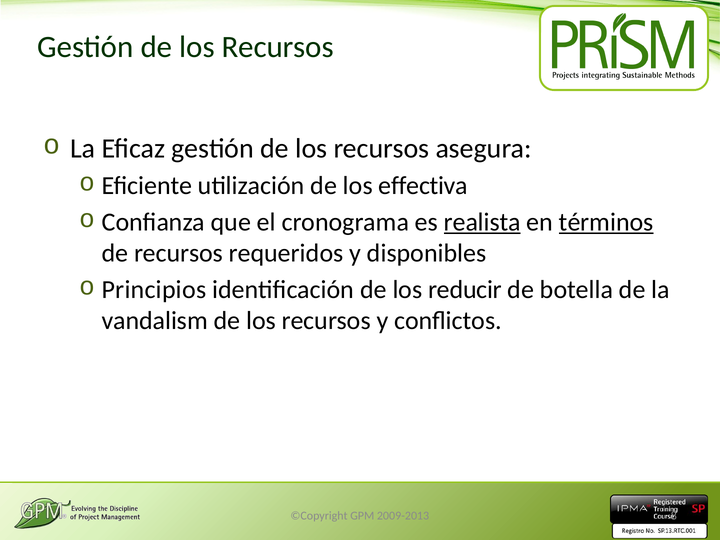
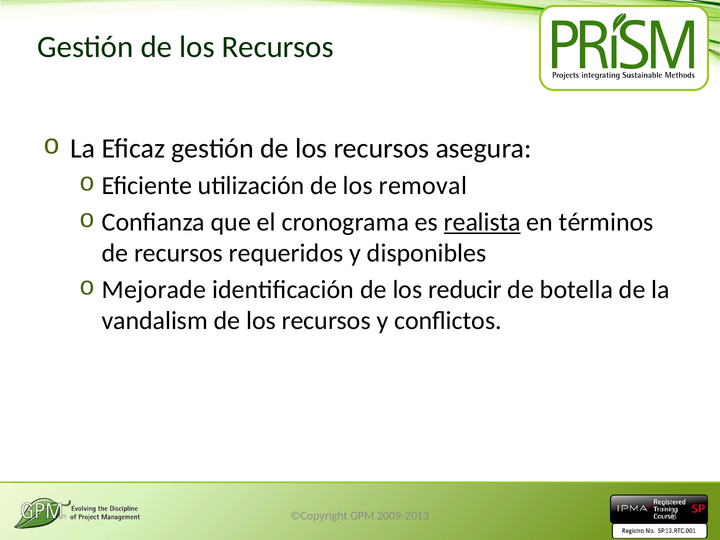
effectiva: effectiva -> removal
términos underline: present -> none
Principios: Principios -> Mejorade
